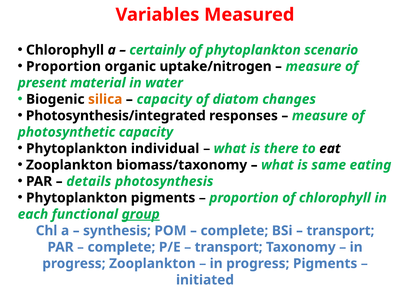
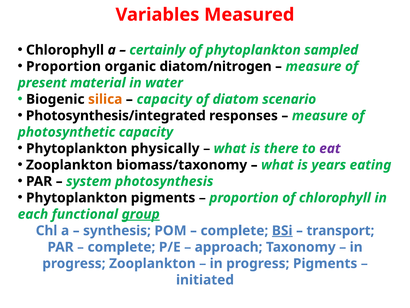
scenario: scenario -> sampled
uptake/nitrogen: uptake/nitrogen -> diatom/nitrogen
changes: changes -> scenario
individual: individual -> physically
eat colour: black -> purple
same: same -> years
details: details -> system
BSi underline: none -> present
transport at (229, 247): transport -> approach
